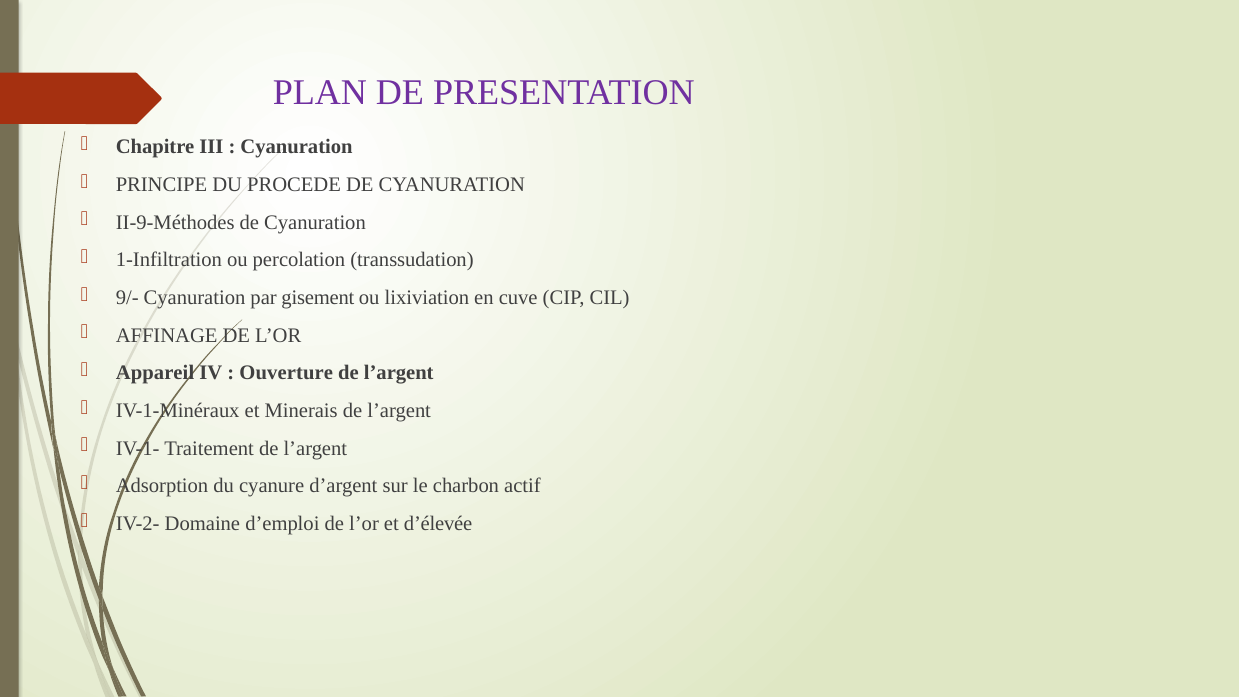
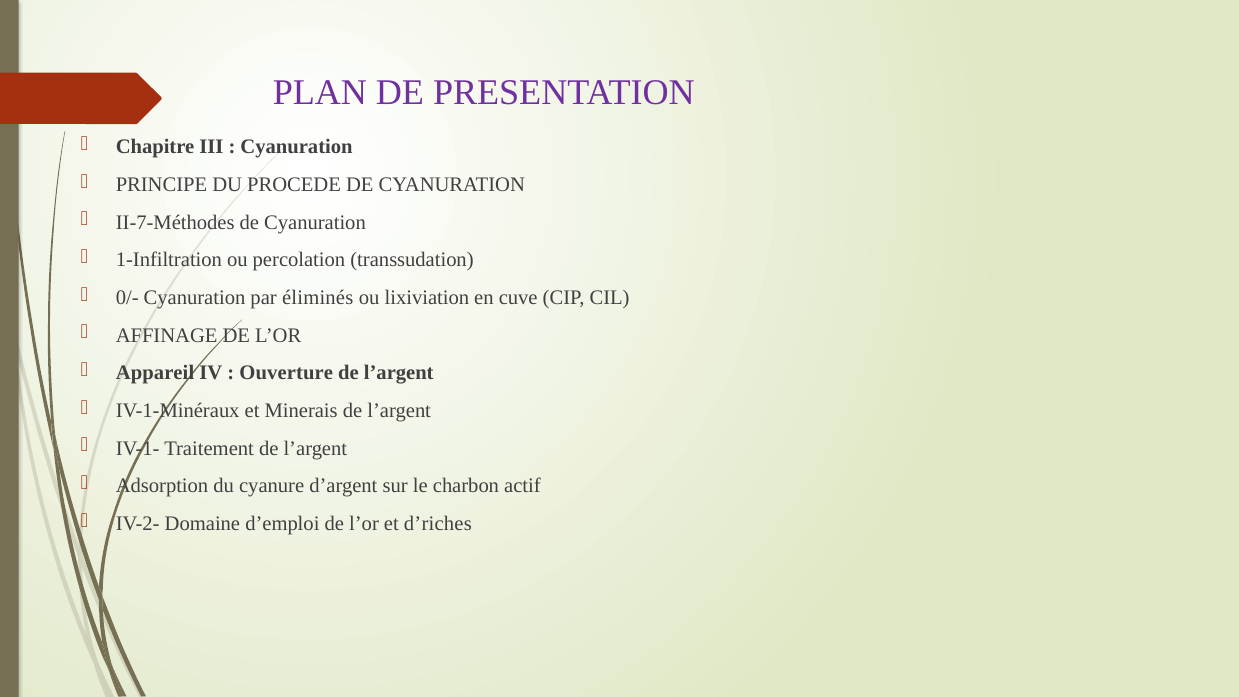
II-9-Méthodes: II-9-Méthodes -> II-7-Méthodes
9/-: 9/- -> 0/-
gisement: gisement -> éliminés
d’élevée: d’élevée -> d’riches
